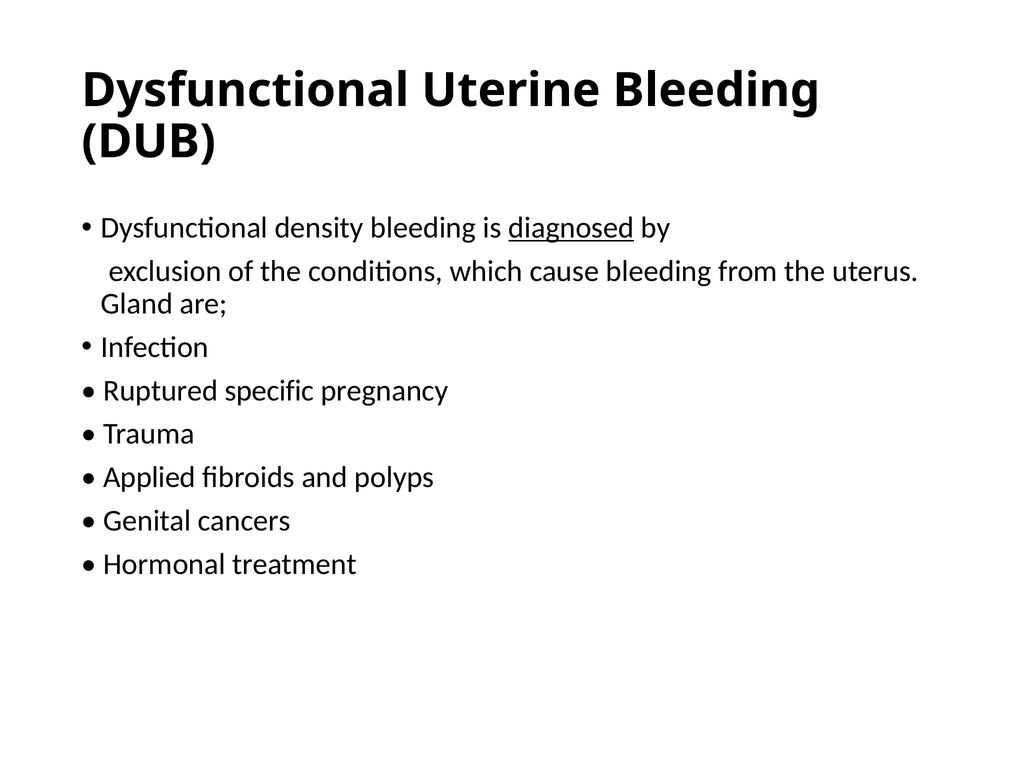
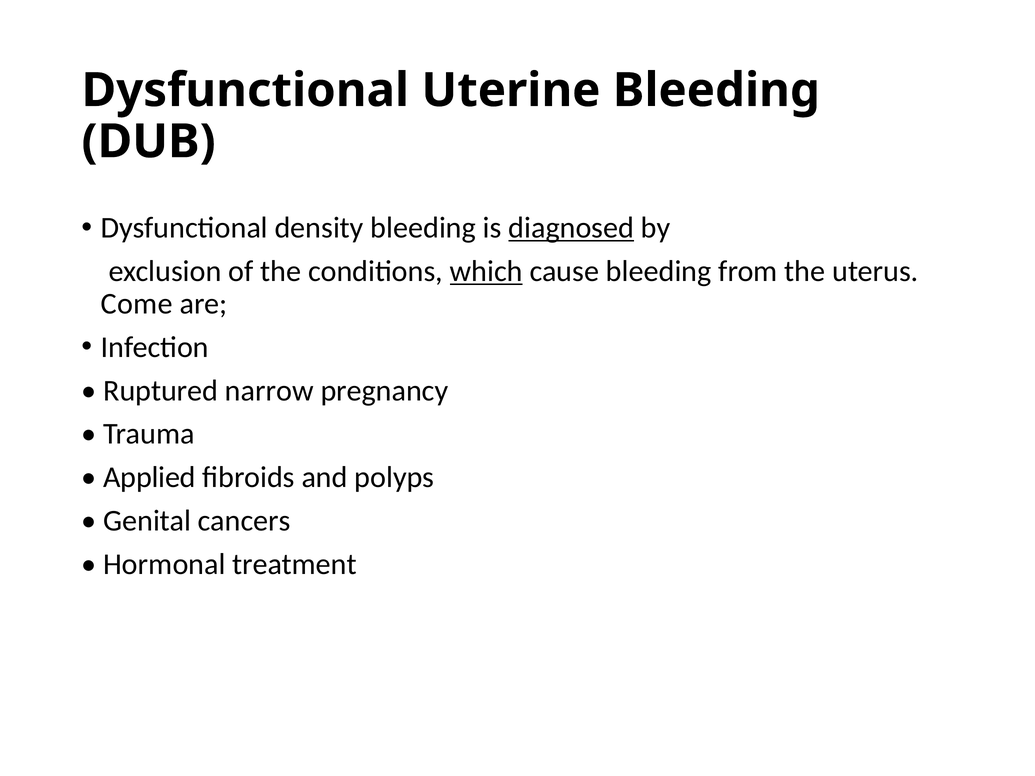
which underline: none -> present
Gland: Gland -> Come
specific: specific -> narrow
